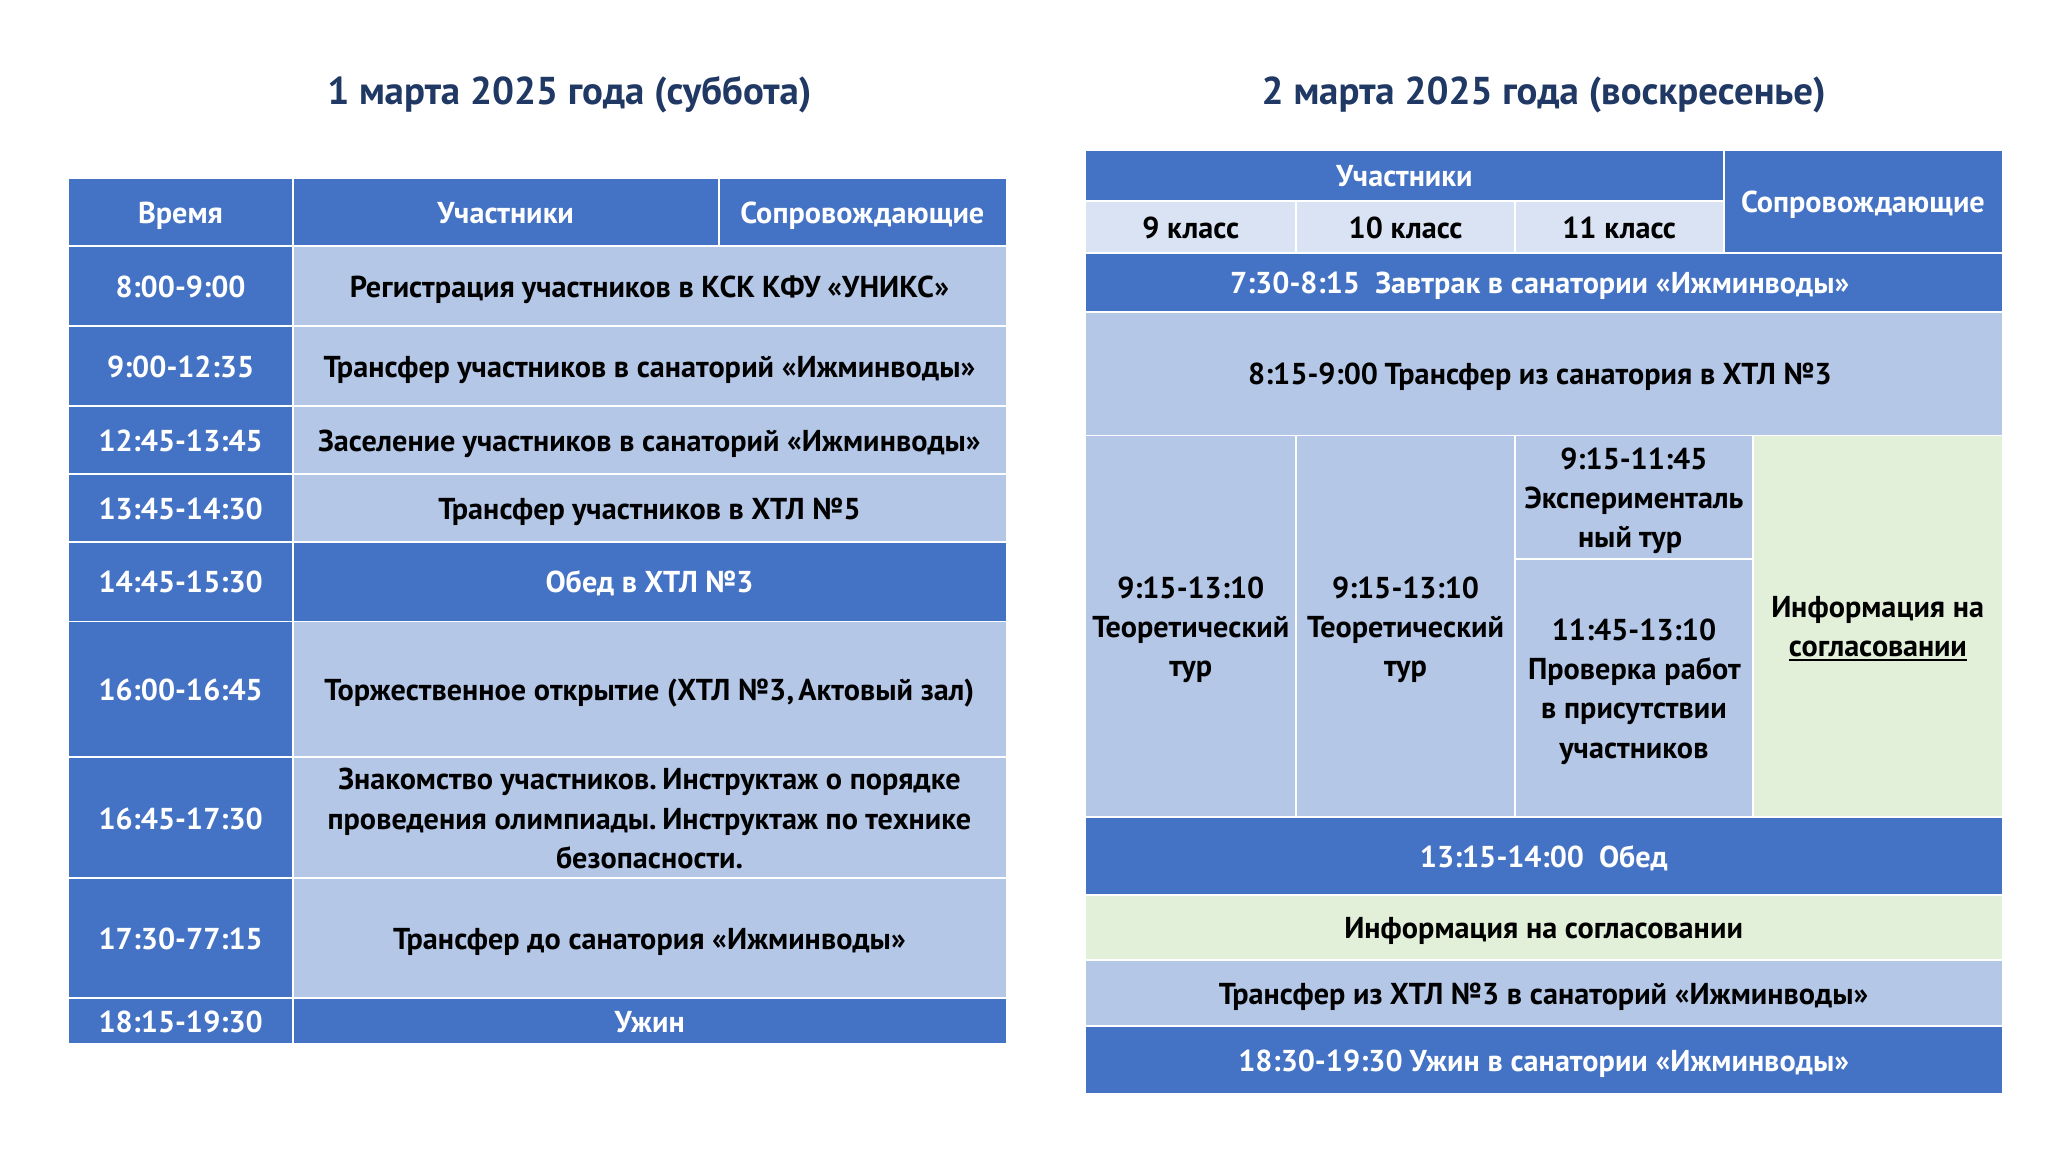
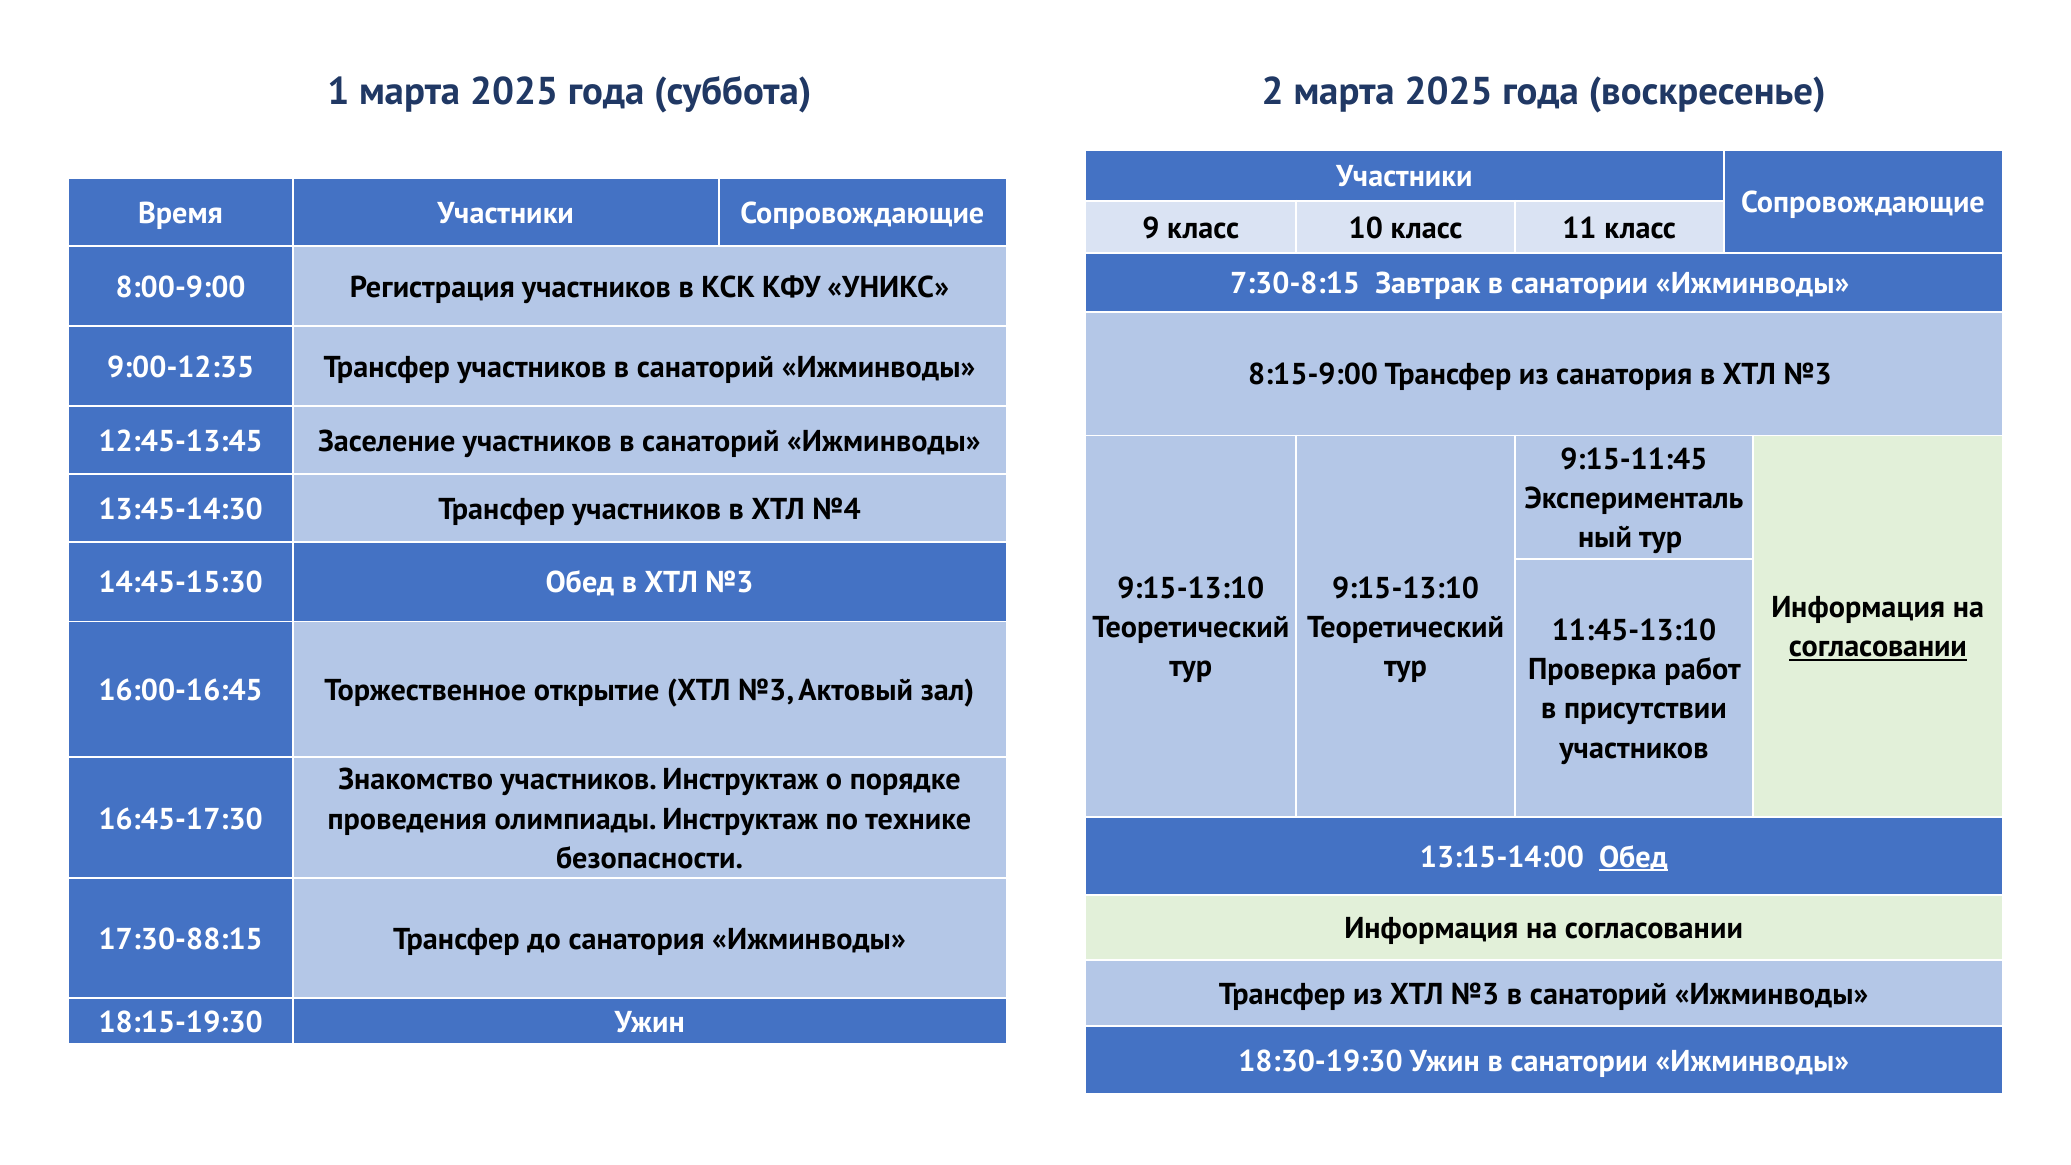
№5: №5 -> №4
Обед at (1633, 857) underline: none -> present
17:30-77:15: 17:30-77:15 -> 17:30-88:15
